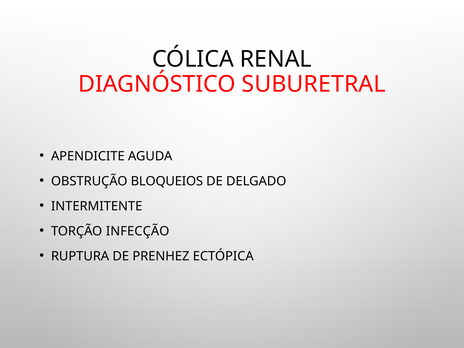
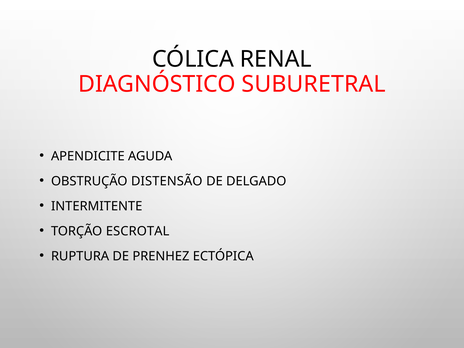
BLOQUEIOS: BLOQUEIOS -> DISTENSÃO
INFECÇÃO: INFECÇÃO -> ESCROTAL
